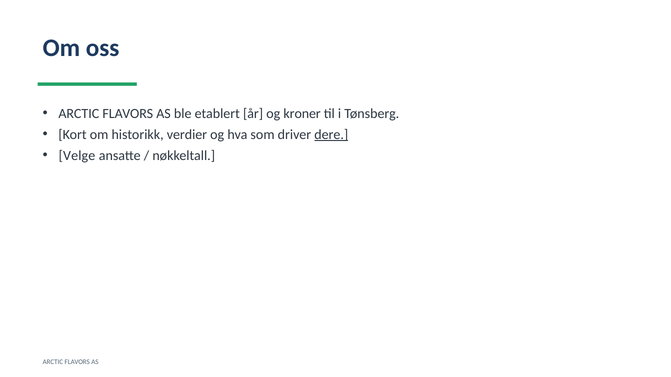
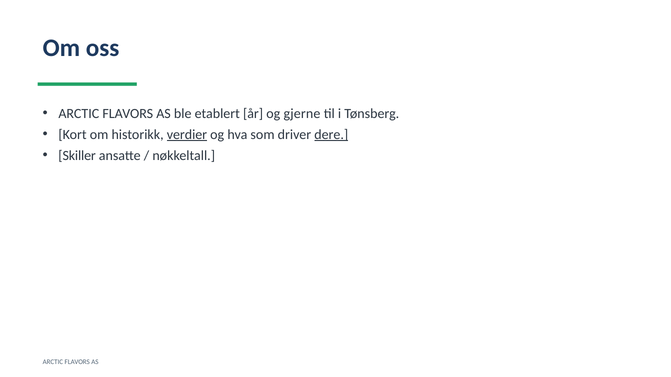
kroner: kroner -> gjerne
verdier underline: none -> present
Velge: Velge -> Skiller
